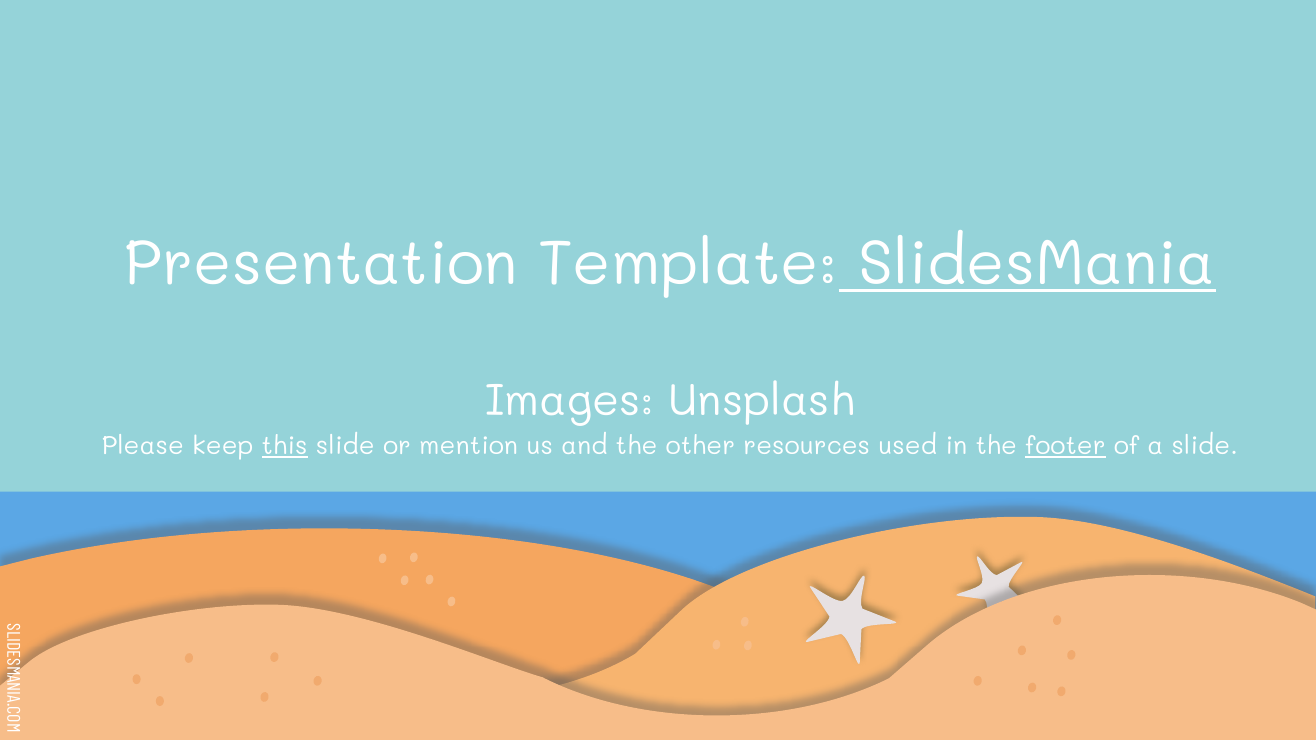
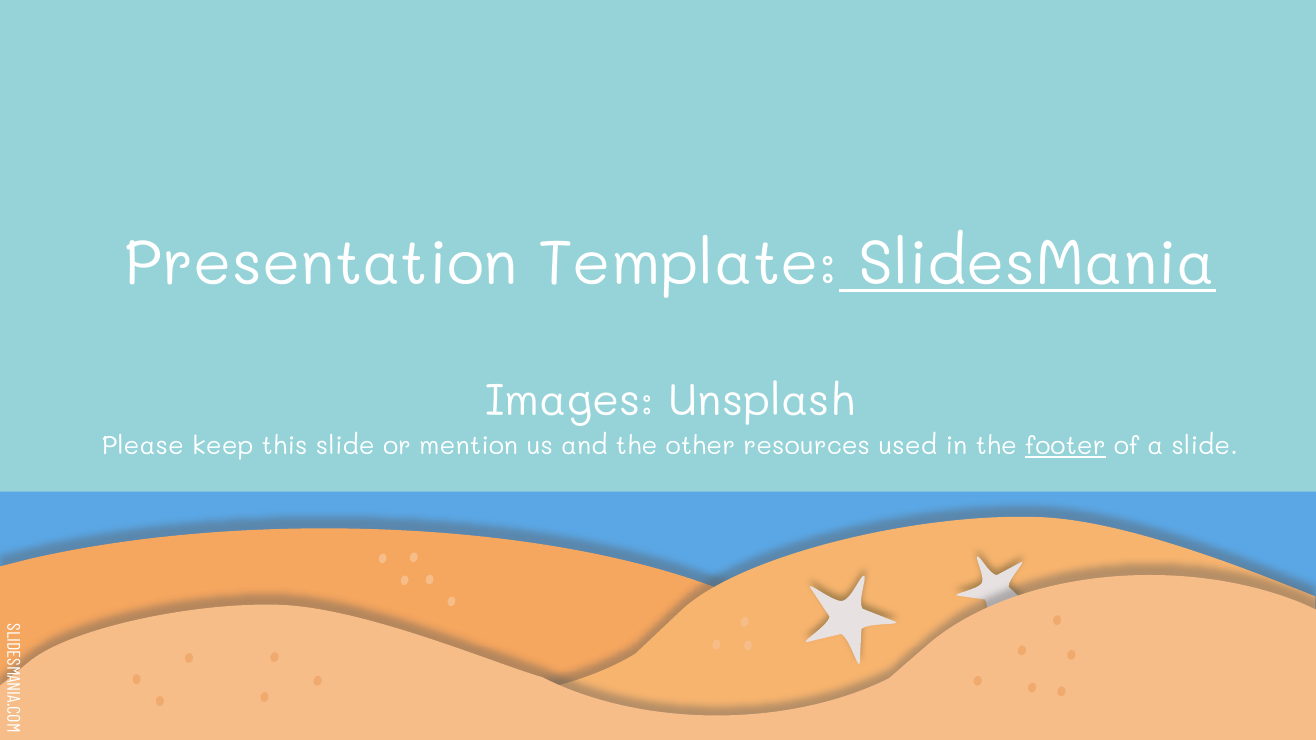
this underline: present -> none
